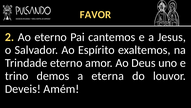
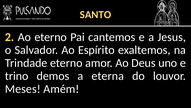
FAVOR: FAVOR -> SANTO
Deveis: Deveis -> Meses
